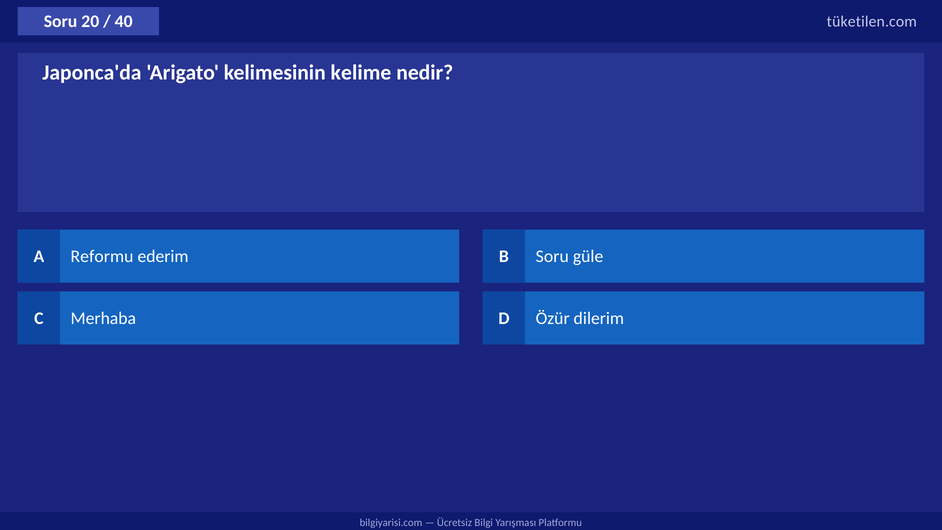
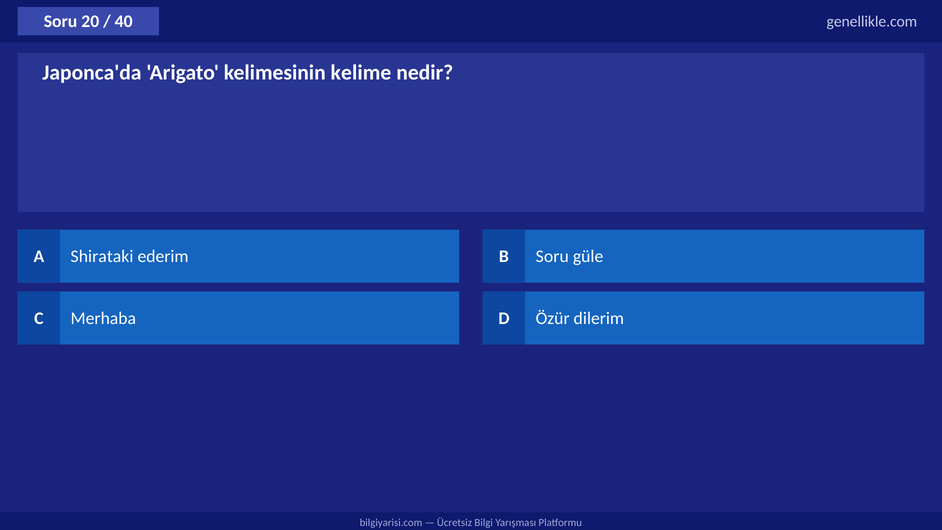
tüketilen.com: tüketilen.com -> genellikle.com
Reformu: Reformu -> Shirataki
